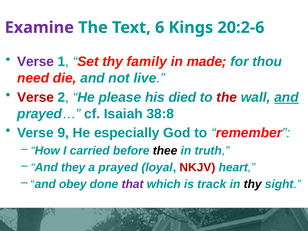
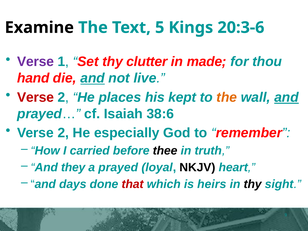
Examine colour: purple -> black
6: 6 -> 5
20:2-6: 20:2-6 -> 20:3-6
family: family -> clutter
need: need -> hand
and at (93, 78) underline: none -> present
please: please -> places
died: died -> kept
the at (227, 97) colour: red -> orange
38:8: 38:8 -> 38:6
9 at (63, 133): 9 -> 2
NKJV colour: red -> black
obey: obey -> days
that colour: purple -> red
track: track -> heirs
